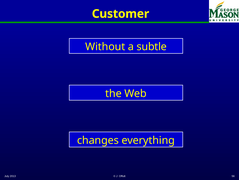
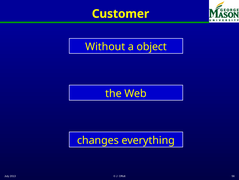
subtle: subtle -> object
